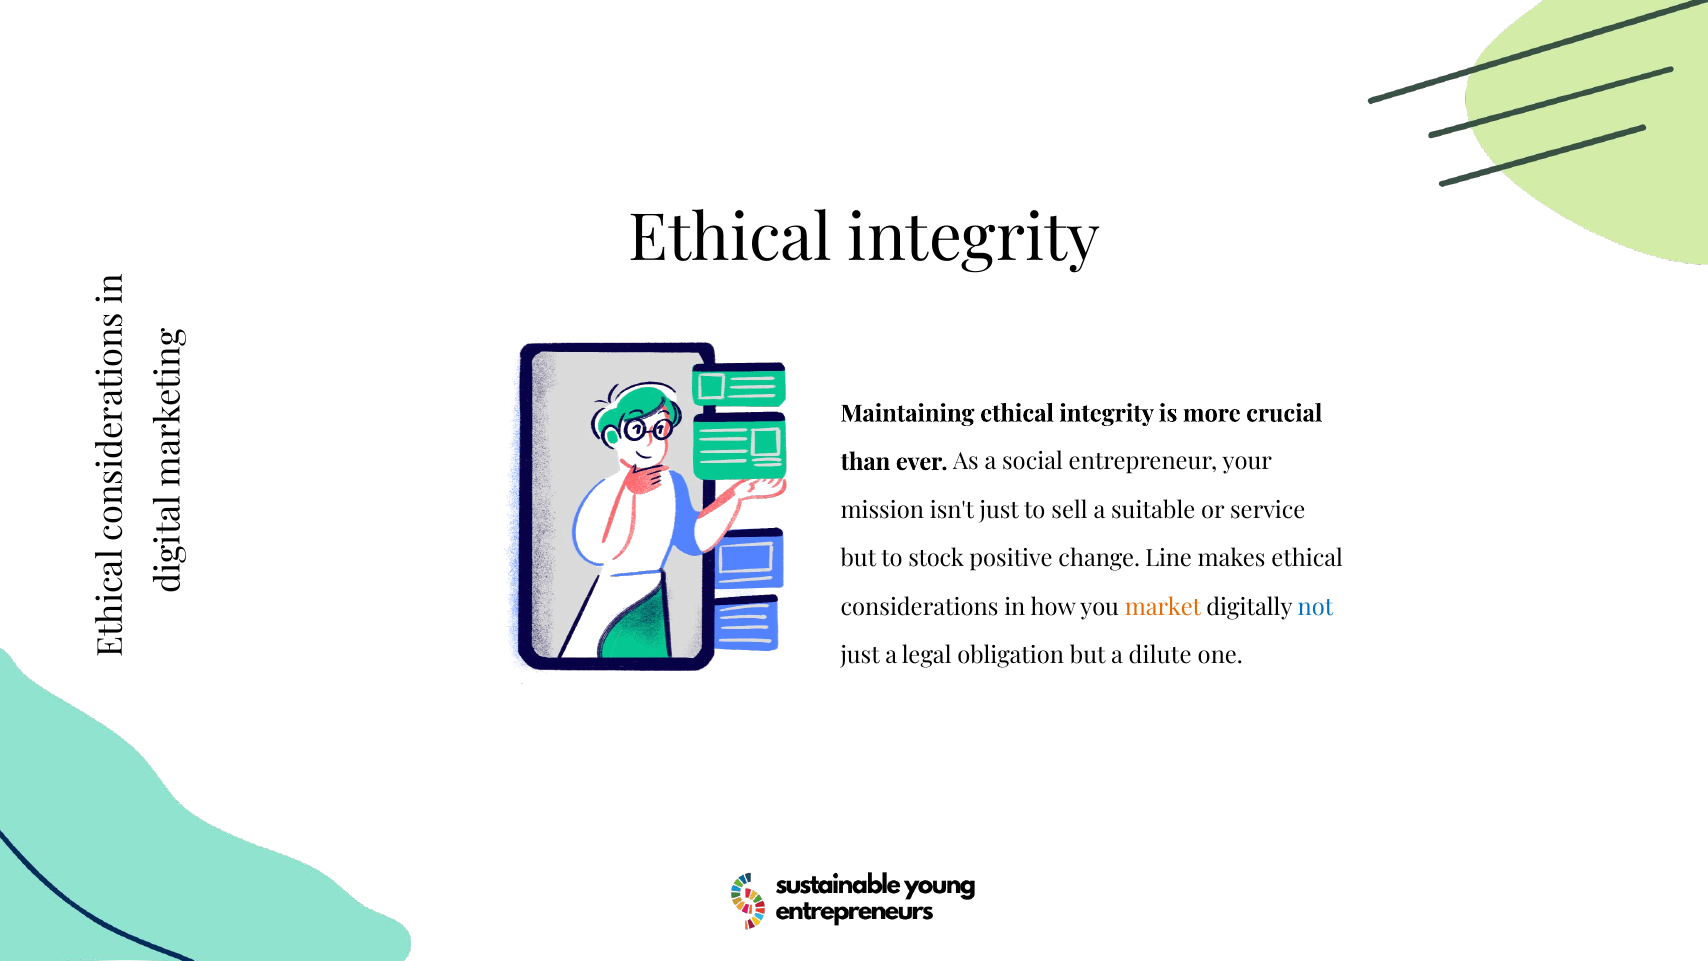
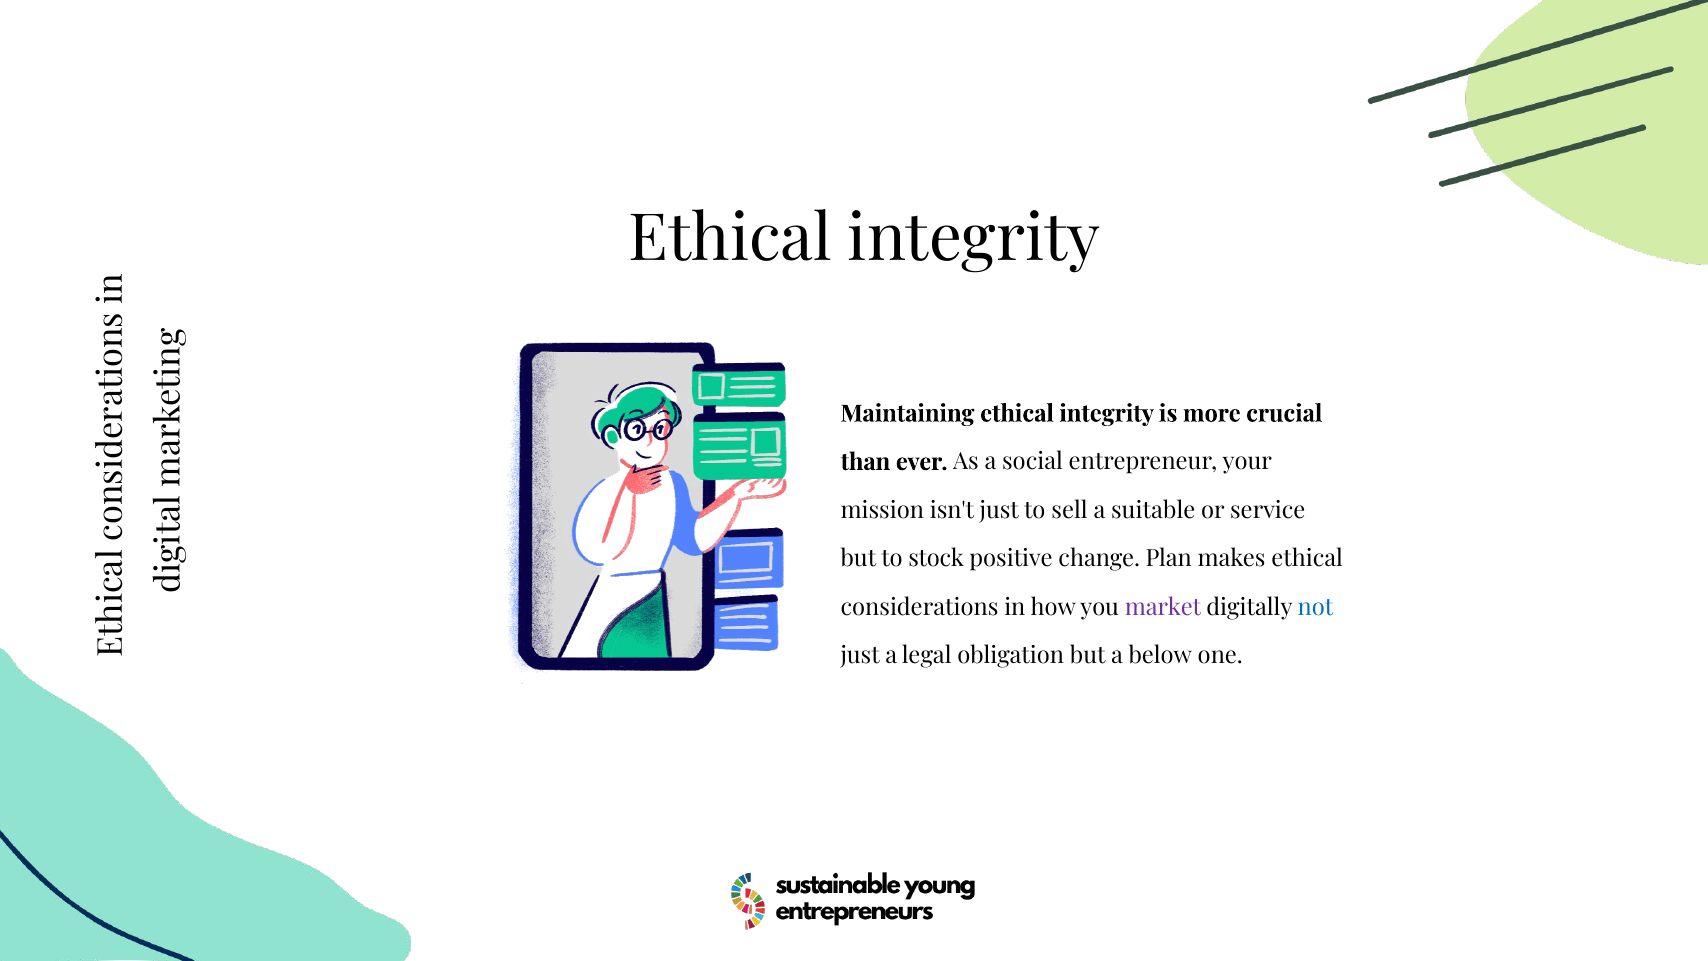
Line: Line -> Plan
market colour: orange -> purple
dilute: dilute -> below
